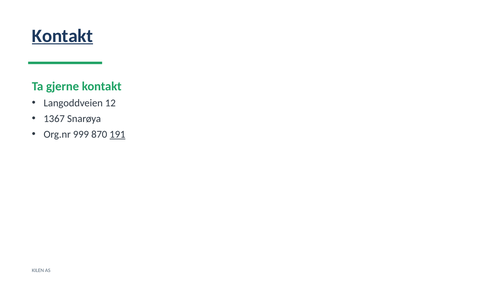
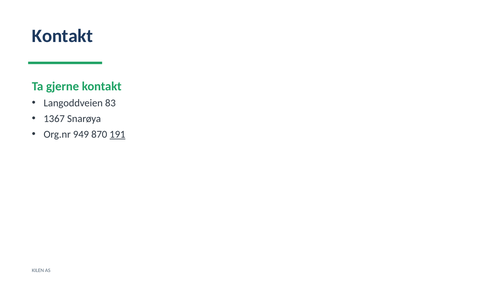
Kontakt at (62, 36) underline: present -> none
12: 12 -> 83
999: 999 -> 949
